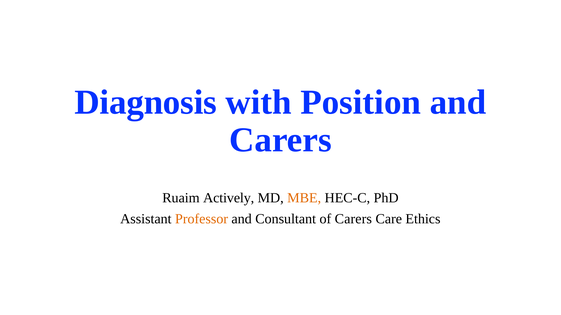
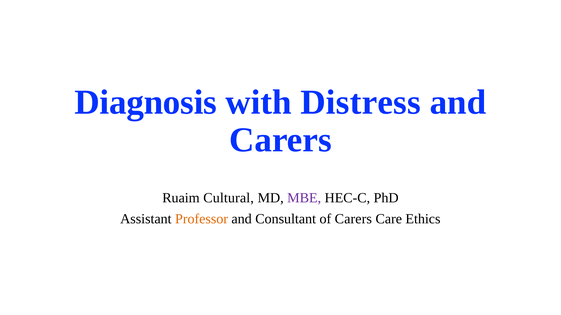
Position: Position -> Distress
Actively: Actively -> Cultural
MBE colour: orange -> purple
